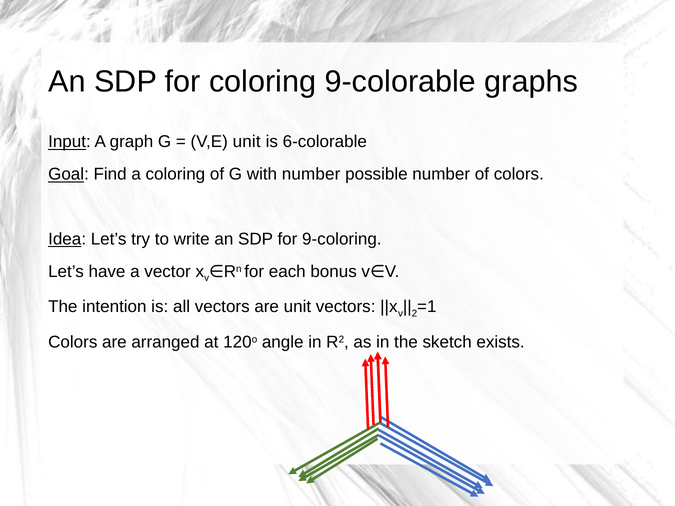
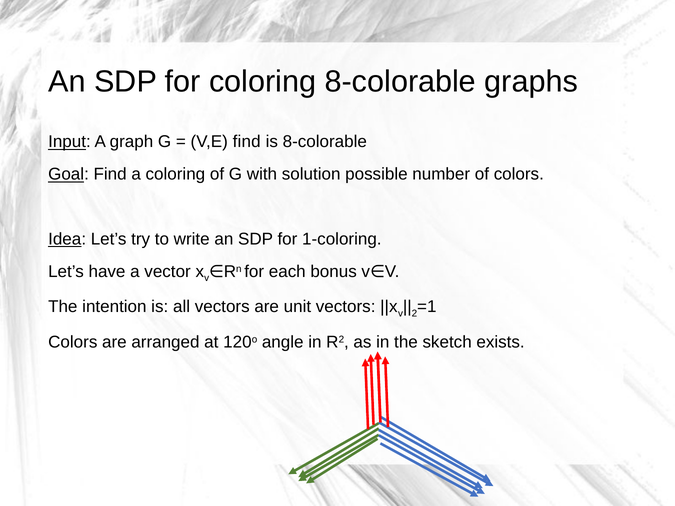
coloring 9-colorable: 9-colorable -> 8-colorable
V,E unit: unit -> find
is 6-colorable: 6-colorable -> 8-colorable
with number: number -> solution
9-coloring: 9-coloring -> 1-coloring
